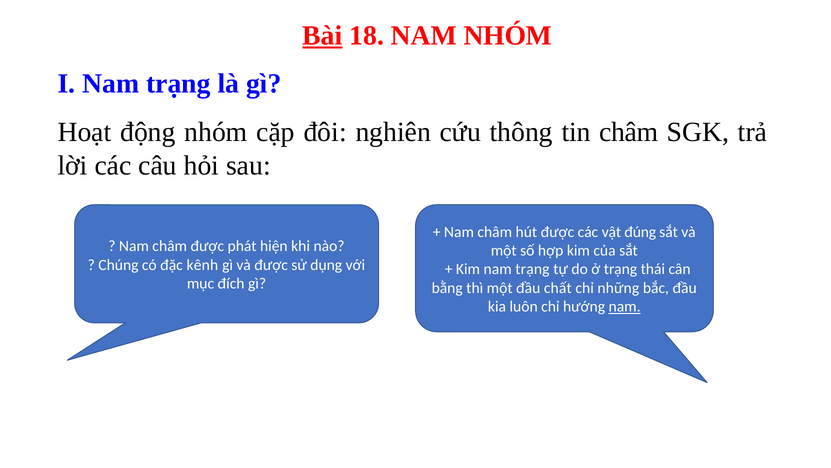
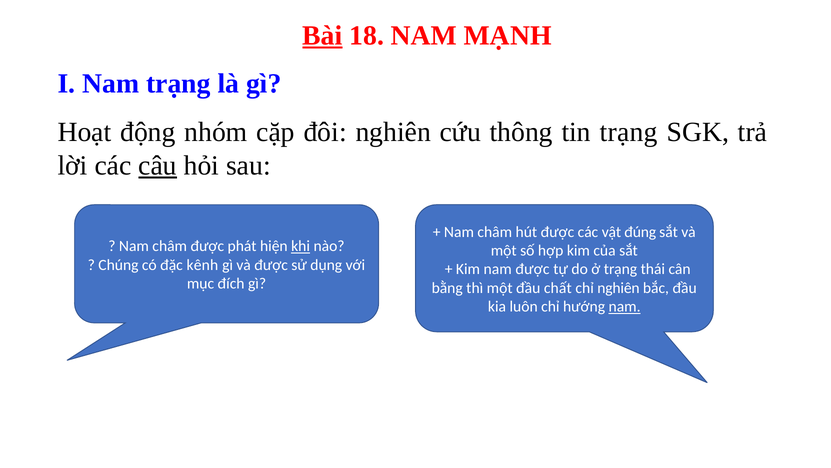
NAM NHÓM: NHÓM -> MẠNH
tin châm: châm -> trạng
câu underline: none -> present
khi underline: none -> present
Kim nam trạng: trạng -> được
chỉ những: những -> nghiên
